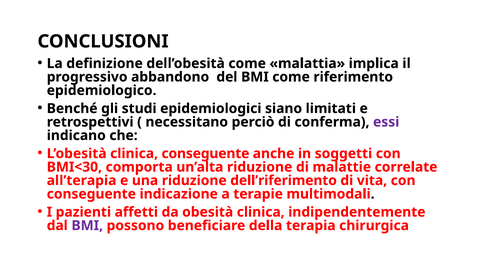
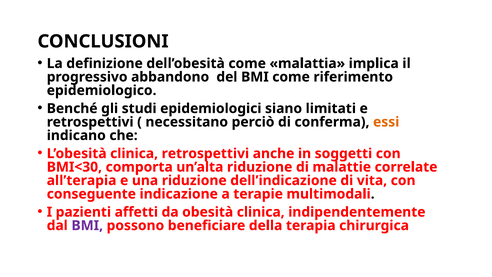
essi colour: purple -> orange
clinica conseguente: conseguente -> retrospettivi
dell’riferimento: dell’riferimento -> dell’indicazione
